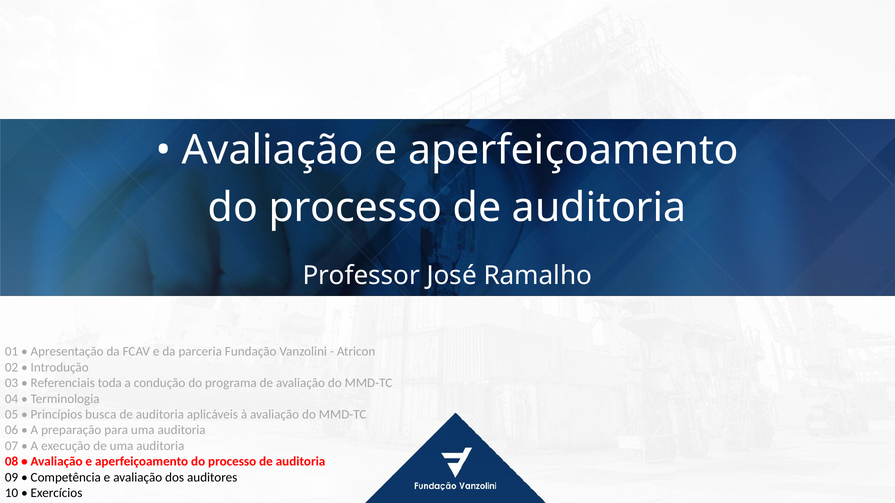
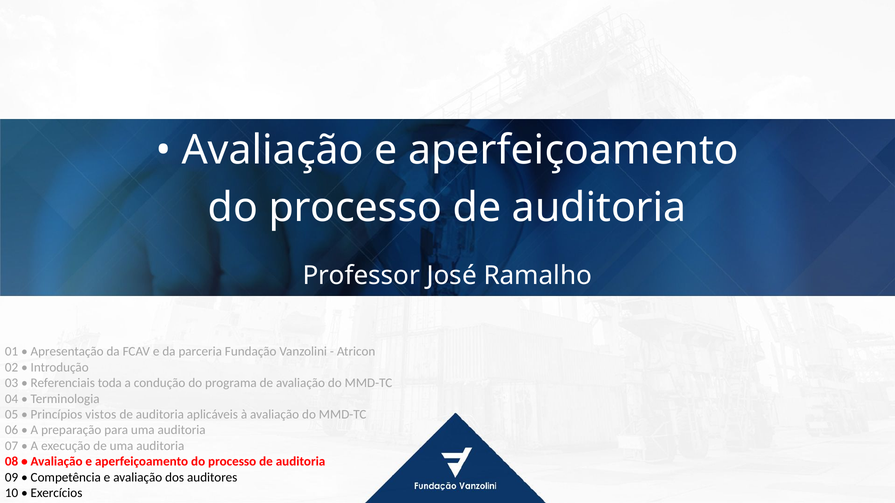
busca: busca -> vistos
